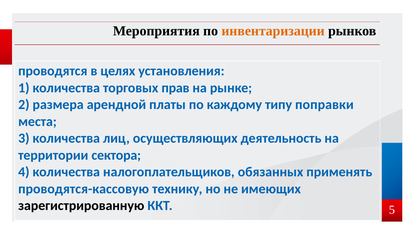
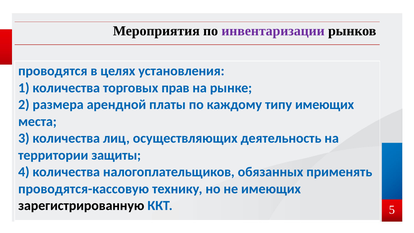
инвентаризации colour: orange -> purple
типу поправки: поправки -> имеющих
сектора: сектора -> защиты
